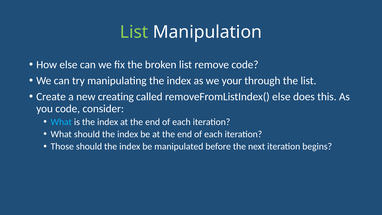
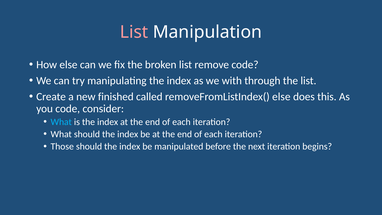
List at (134, 32) colour: light green -> pink
your: your -> with
creating: creating -> finished
